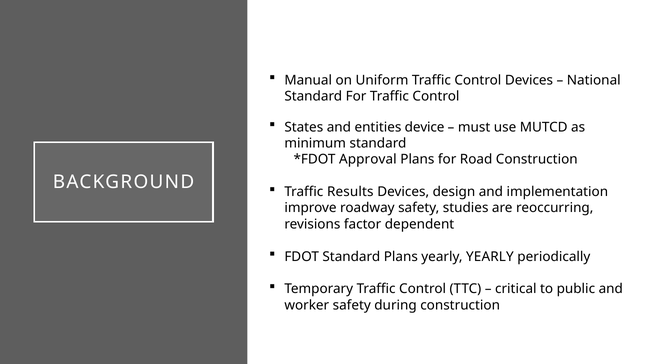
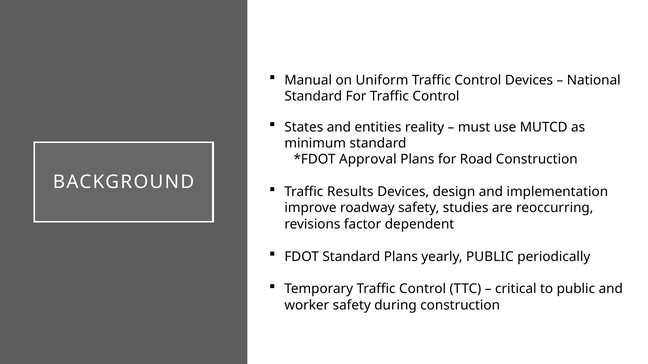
device: device -> reality
yearly YEARLY: YEARLY -> PUBLIC
